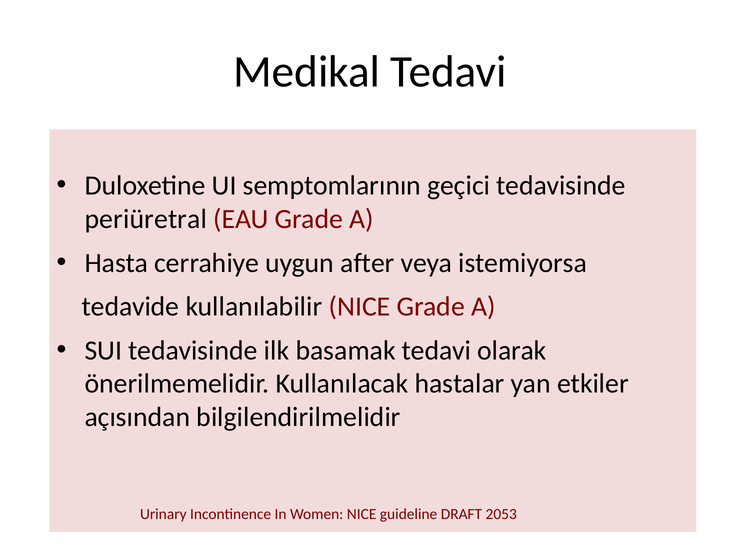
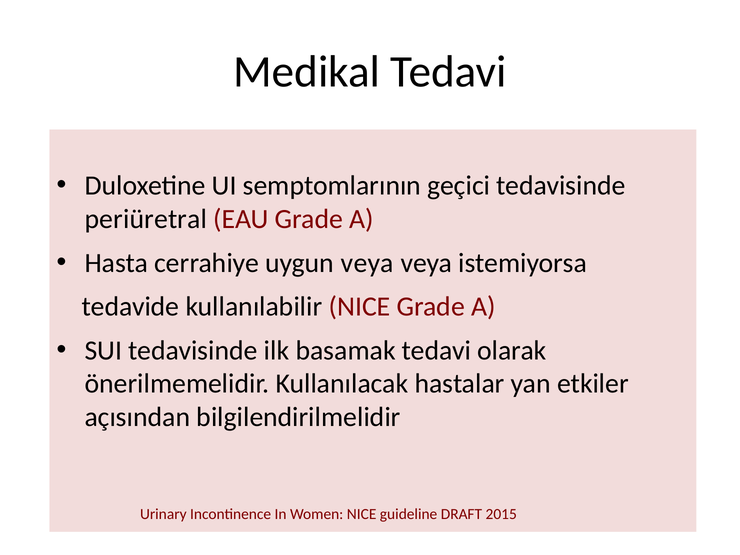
uygun after: after -> veya
2053: 2053 -> 2015
